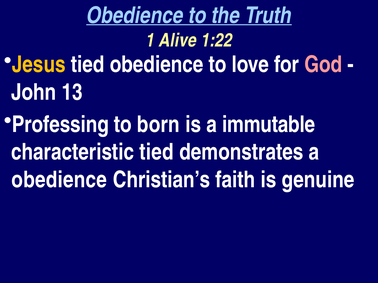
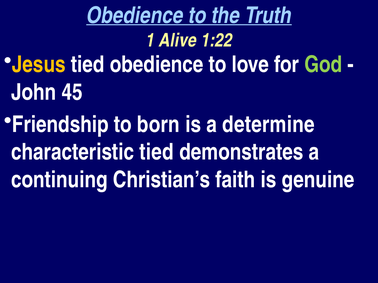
God colour: pink -> light green
13: 13 -> 45
Professing: Professing -> Friendship
immutable: immutable -> determine
obedience at (59, 180): obedience -> continuing
